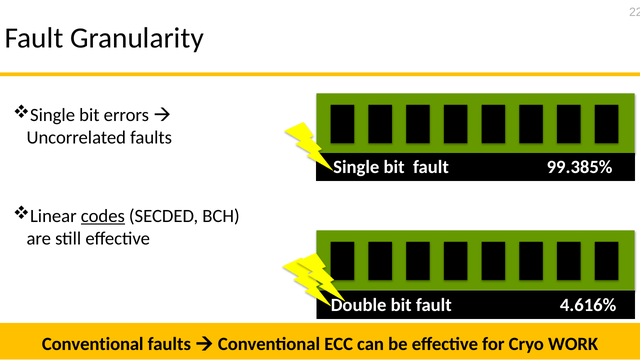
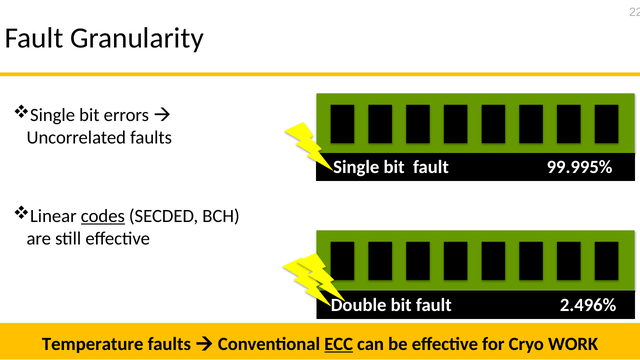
99.385%: 99.385% -> 99.995%
4.616%: 4.616% -> 2.496%
Conventional at (93, 344): Conventional -> Temperature
ECC underline: none -> present
